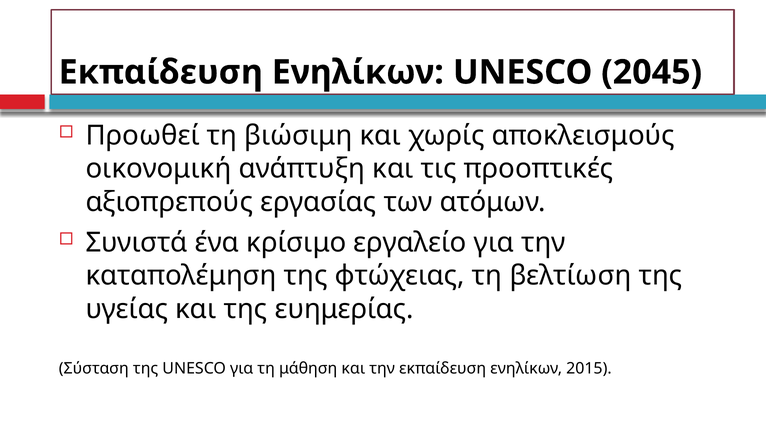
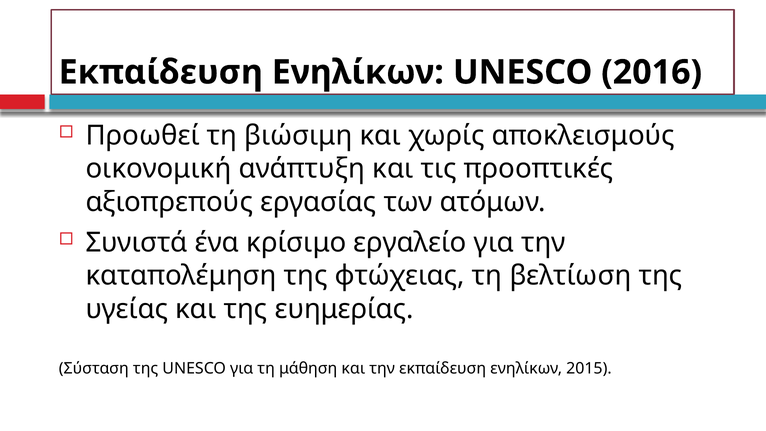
2045: 2045 -> 2016
